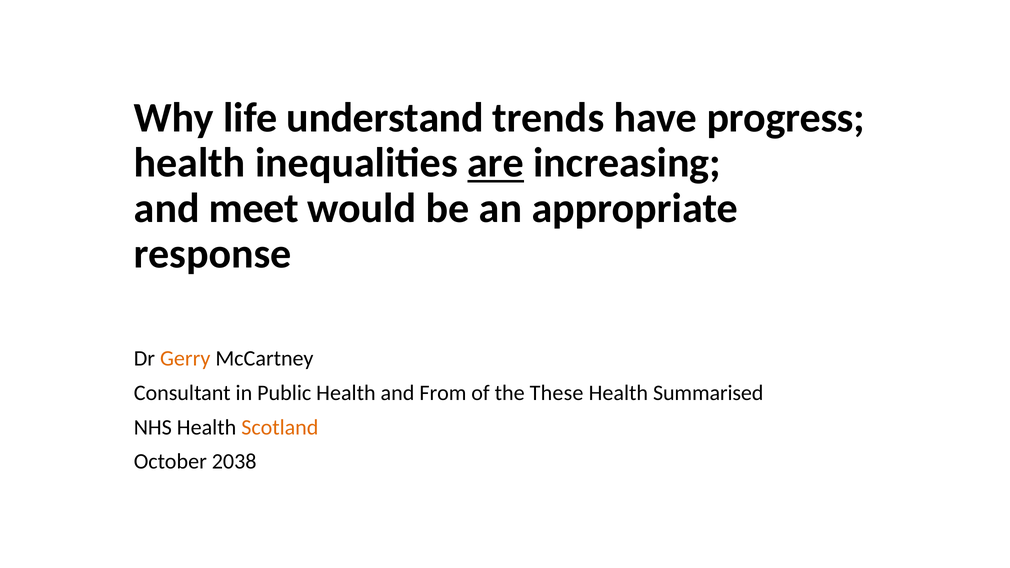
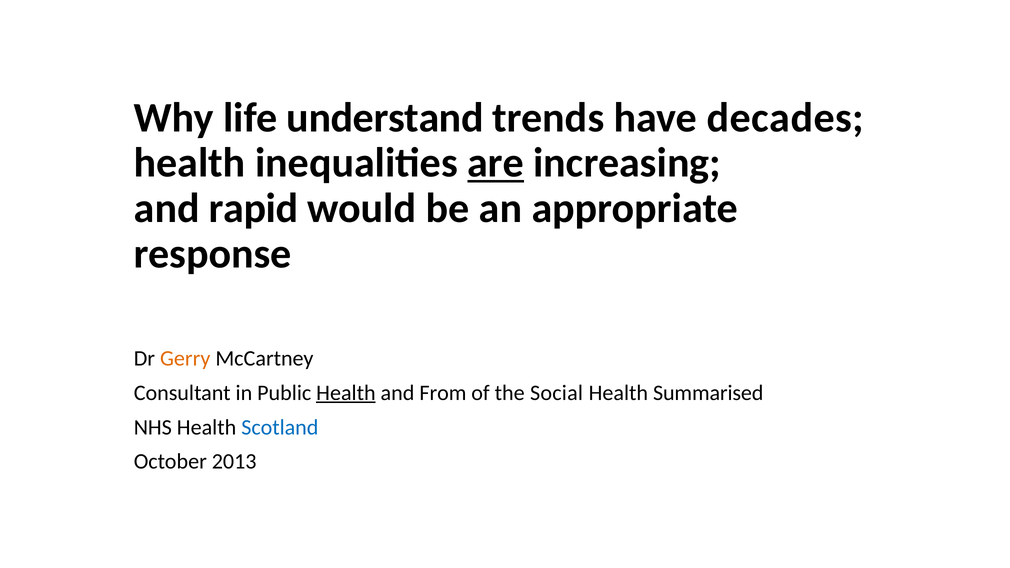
progress: progress -> decades
meet: meet -> rapid
Health at (346, 393) underline: none -> present
These: These -> Social
Scotland colour: orange -> blue
2038: 2038 -> 2013
